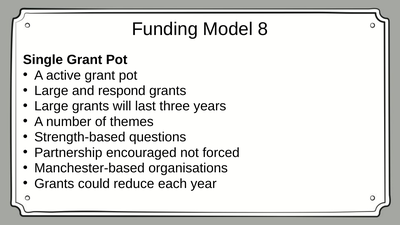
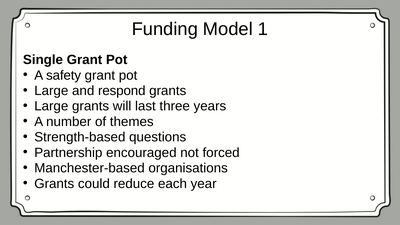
8: 8 -> 1
active: active -> safety
